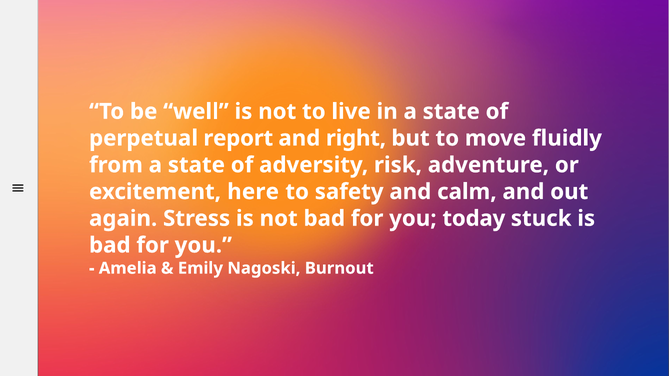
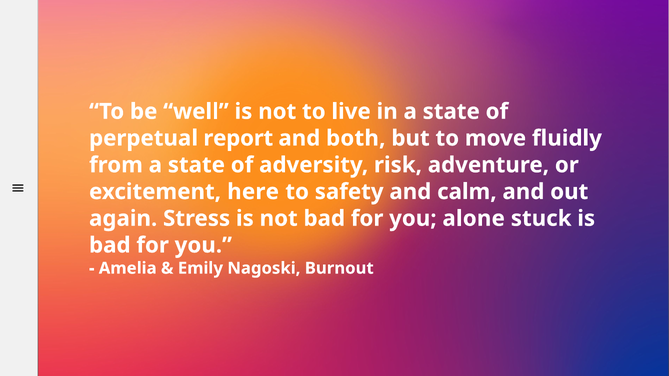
right: right -> both
today: today -> alone
